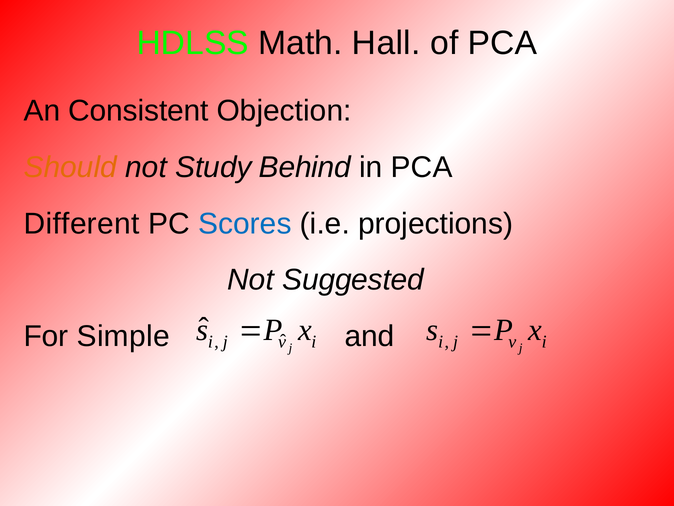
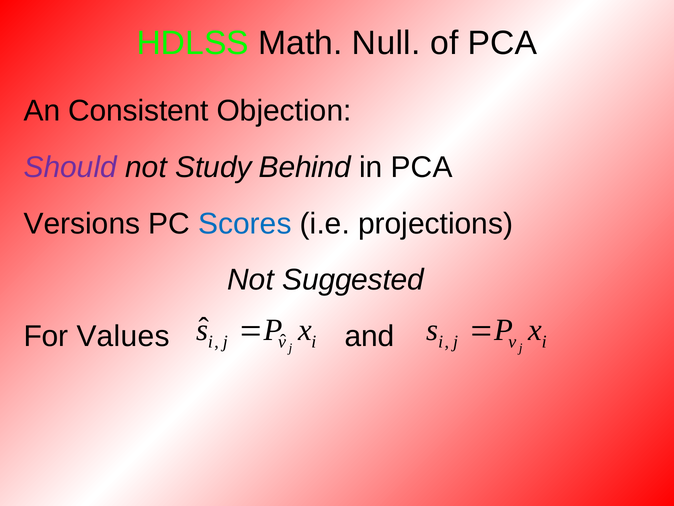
Hall: Hall -> Null
Should colour: orange -> purple
Different: Different -> Versions
Simple: Simple -> Values
